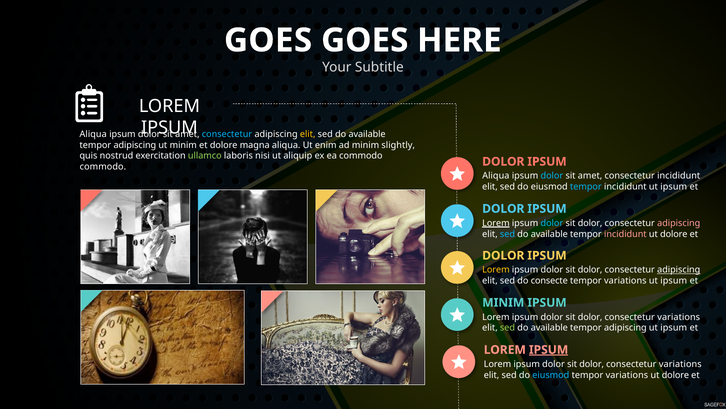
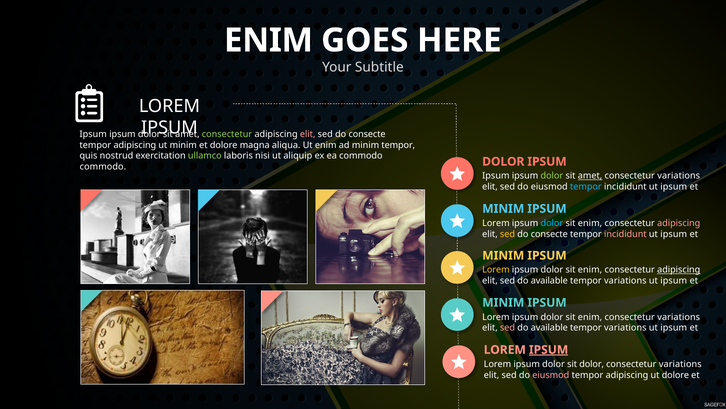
GOES at (268, 40): GOES -> ENIM
Aliqua at (93, 134): Aliqua -> Ipsum
consectetur at (227, 134) colour: light blue -> light green
elit at (308, 134) colour: yellow -> pink
available at (367, 134): available -> consecte
minim slightly: slightly -> tempor
Aliqua at (496, 176): Aliqua -> Ipsum
dolor at (552, 176) colour: light blue -> light green
amet at (590, 176) underline: none -> present
incididunt at (679, 176): incididunt -> variations
DOLOR at (503, 208): DOLOR -> MINIM
Lorem at (496, 223) underline: present -> none
dolor at (590, 223): dolor -> enim
sed at (508, 234) colour: light blue -> yellow
available at (549, 234): available -> consecte
dolore at (674, 234): dolore -> ipsum
DOLOR at (503, 255): DOLOR -> MINIM
dolor at (590, 270): dolor -> enim
consecte at (549, 280): consecte -> available
dolor at (590, 317): dolor -> enim
sed at (508, 327) colour: light green -> pink
adipiscing at (625, 327): adipiscing -> variations
eiusmod at (551, 375) colour: light blue -> pink
variations at (627, 375): variations -> adipiscing
